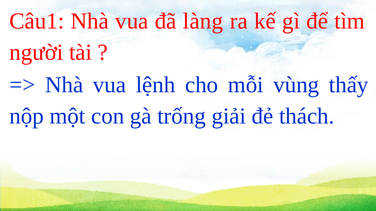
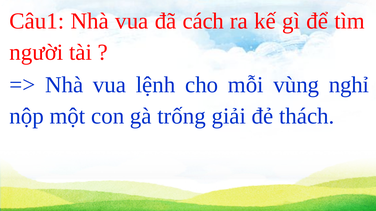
làng: làng -> cách
thấy: thấy -> nghỉ
